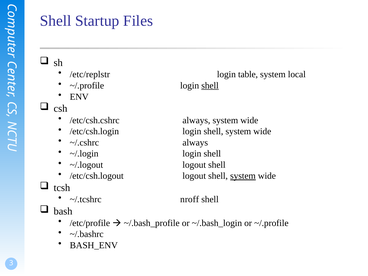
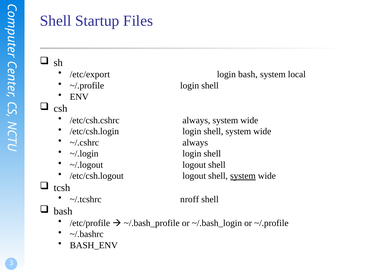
/etc/replstr: /etc/replstr -> /etc/export
login table: table -> bash
shell at (210, 86) underline: present -> none
